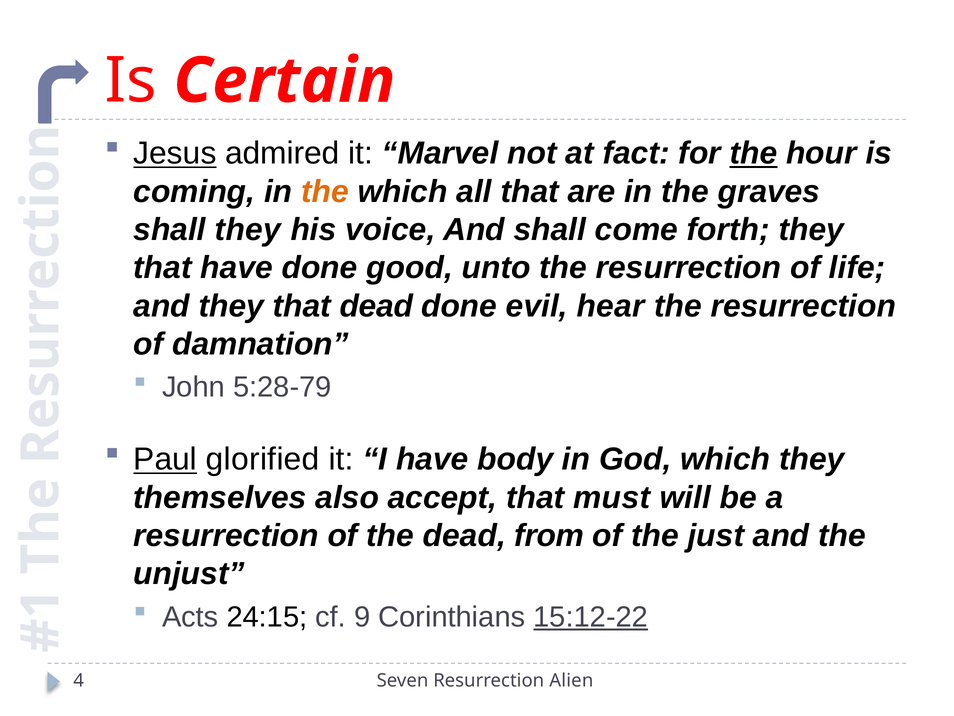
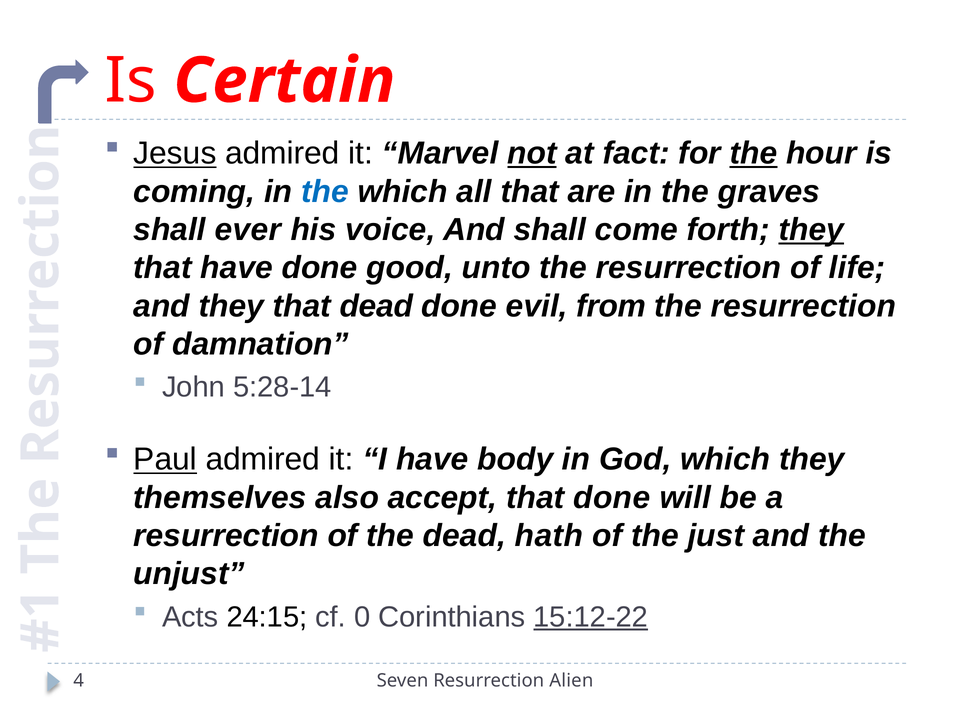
not underline: none -> present
the at (325, 191) colour: orange -> blue
shall they: they -> ever
they at (811, 230) underline: none -> present
hear: hear -> from
5:28-79: 5:28-79 -> 5:28-14
Paul glorified: glorified -> admired
that must: must -> done
from: from -> hath
9: 9 -> 0
